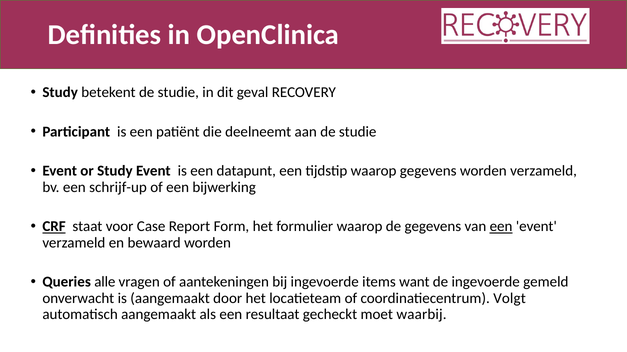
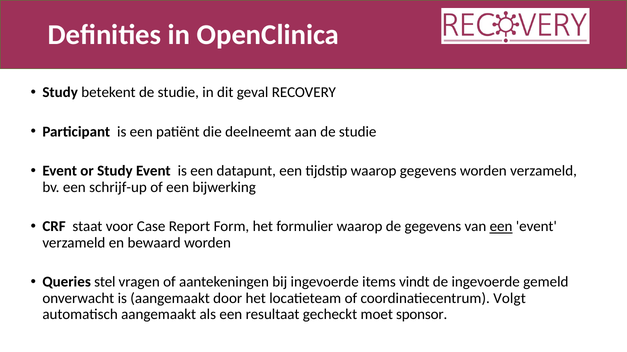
CRF underline: present -> none
alle: alle -> stel
want: want -> vindt
waarbij: waarbij -> sponsor
